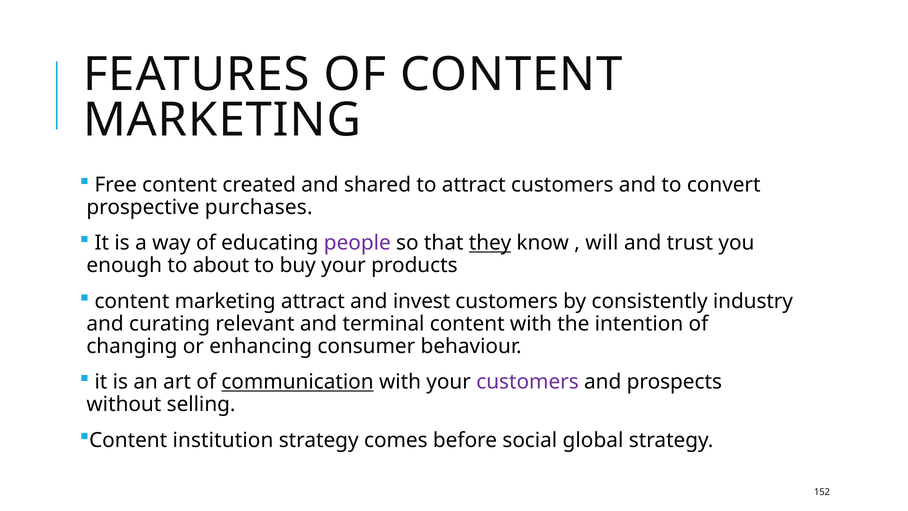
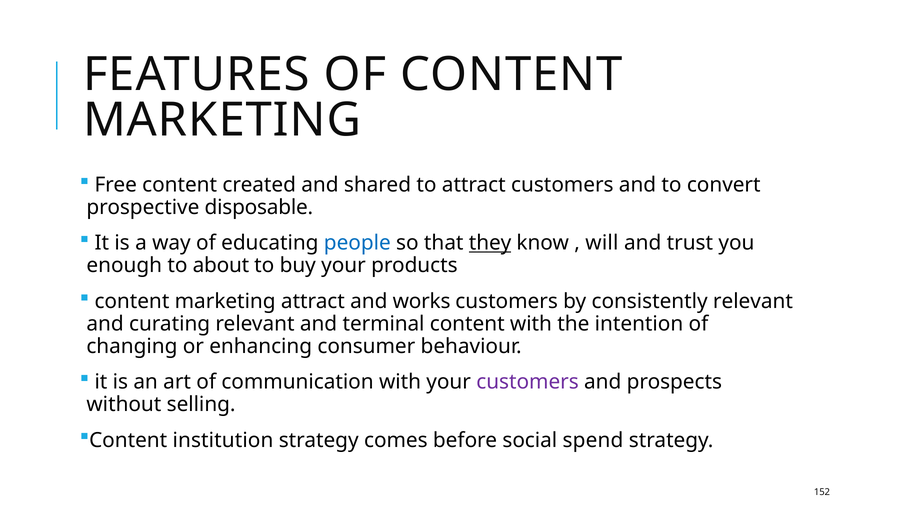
purchases: purchases -> disposable
people colour: purple -> blue
invest: invest -> works
consistently industry: industry -> relevant
communication underline: present -> none
global: global -> spend
